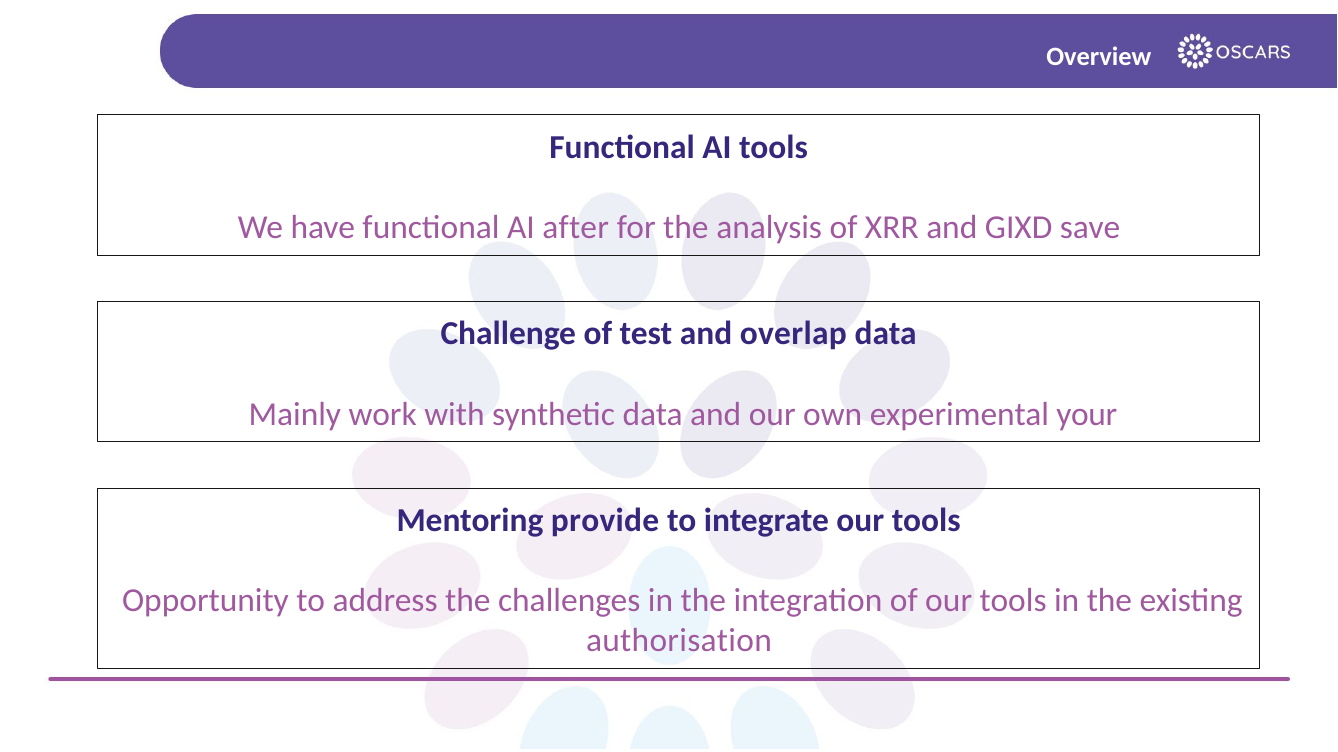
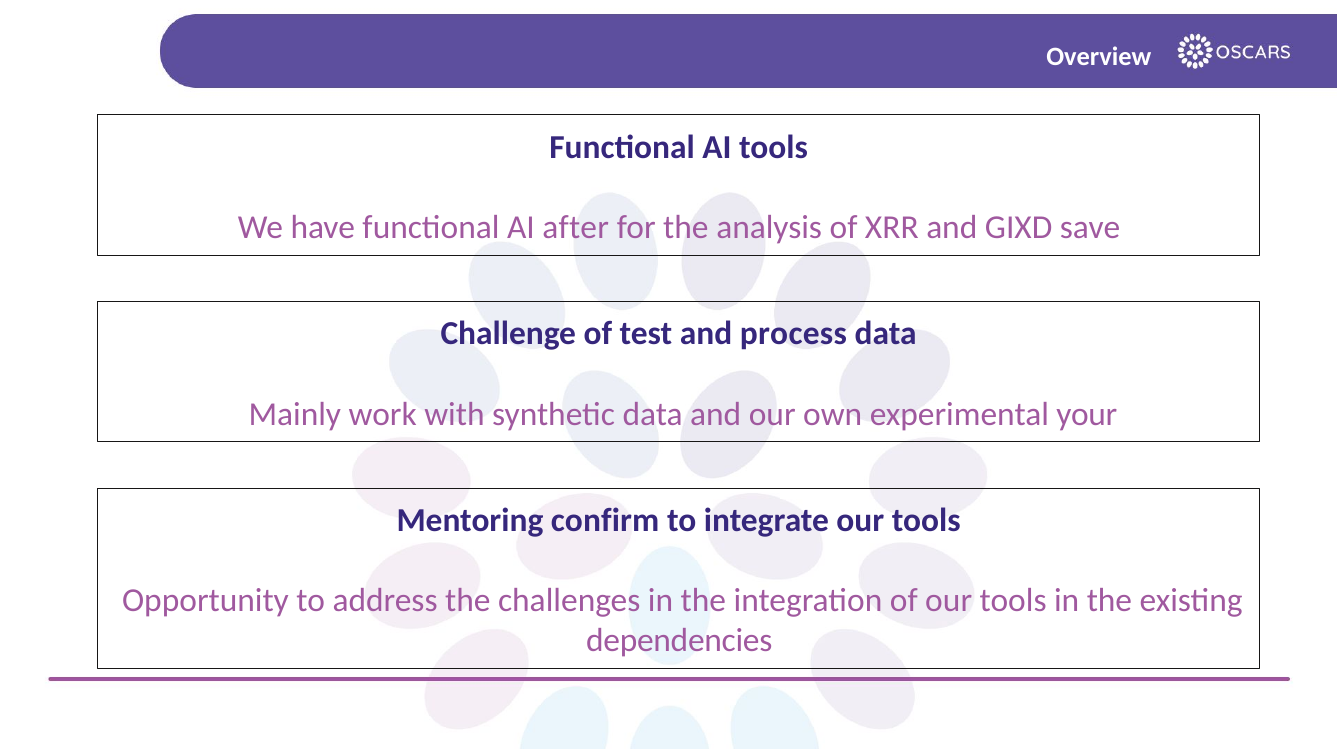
overlap: overlap -> process
provide: provide -> confirm
authorisation: authorisation -> dependencies
